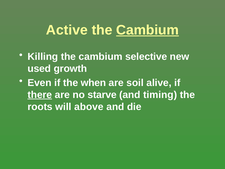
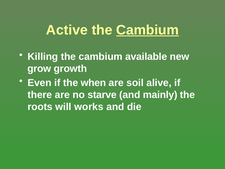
selective: selective -> available
used: used -> grow
there underline: present -> none
timing: timing -> mainly
above: above -> works
